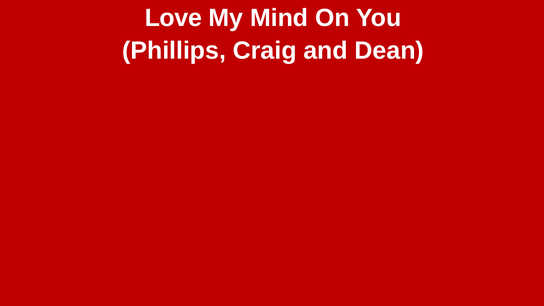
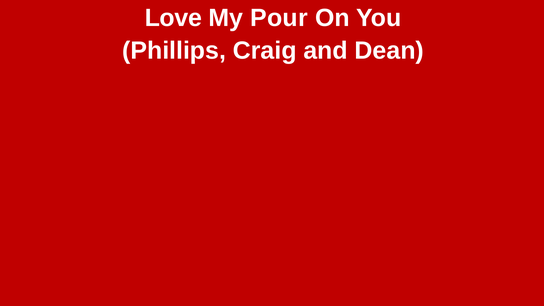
Mind: Mind -> Pour
